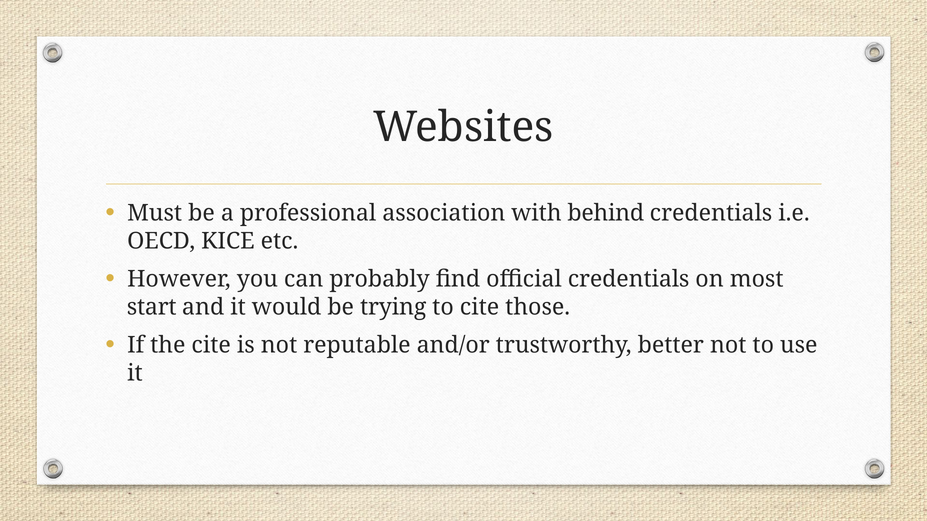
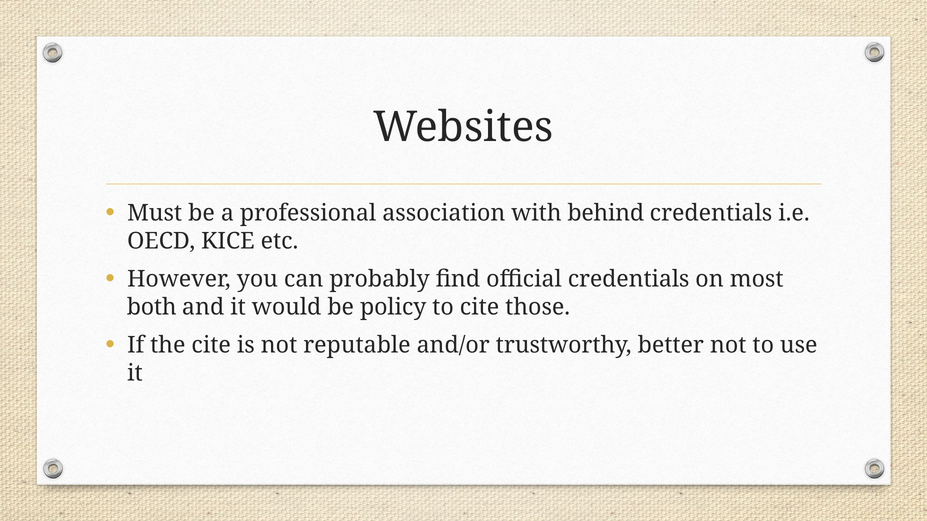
start: start -> both
trying: trying -> policy
